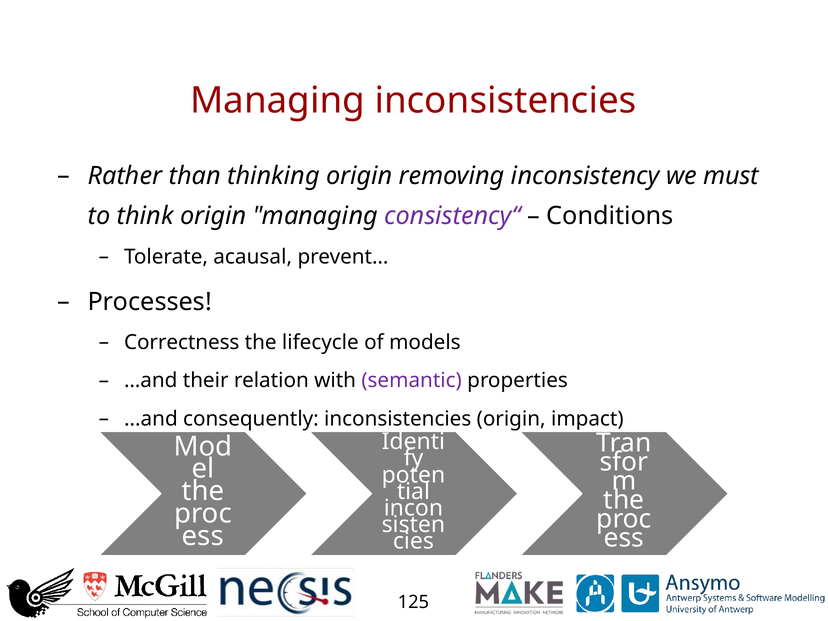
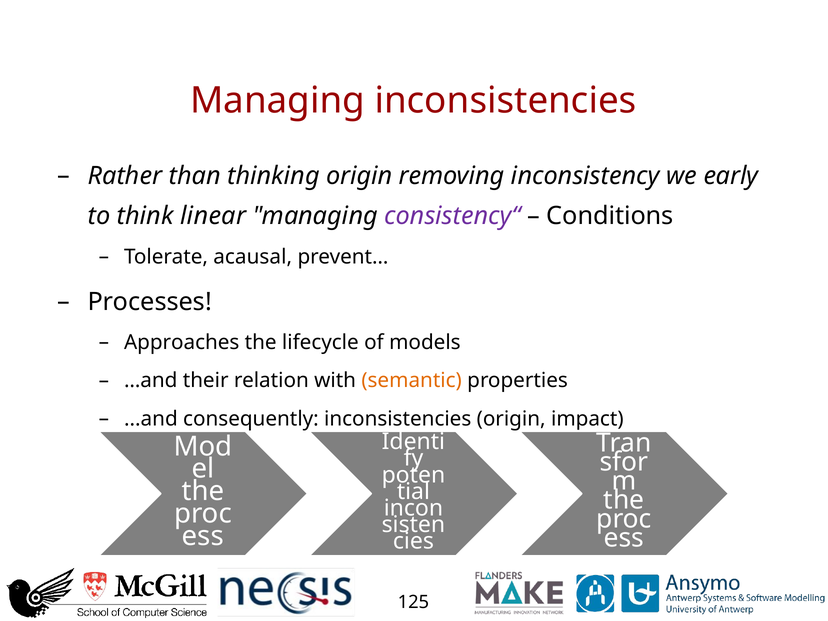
must: must -> early
think origin: origin -> linear
Correctness: Correctness -> Approaches
semantic colour: purple -> orange
